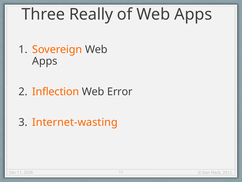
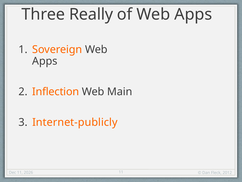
Error: Error -> Main
Internet-wasting: Internet-wasting -> Internet-publicly
